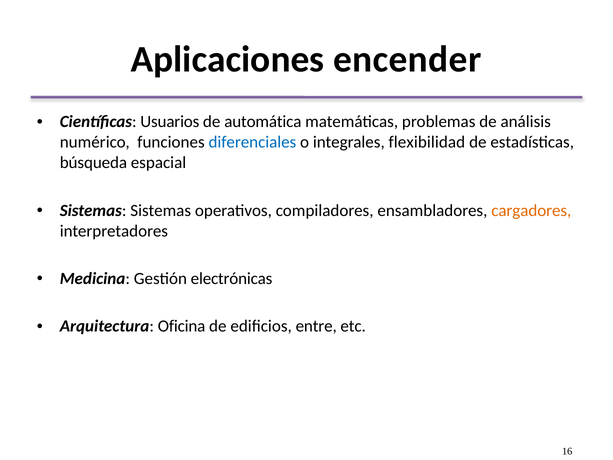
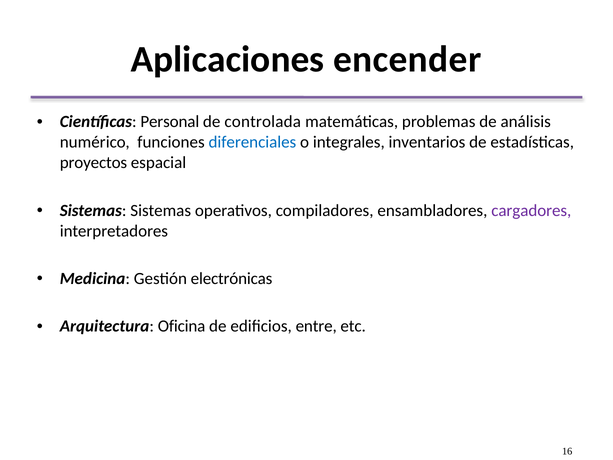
Usuarios: Usuarios -> Personal
automática: automática -> controlada
flexibilidad: flexibilidad -> inventarios
búsqueda: búsqueda -> proyectos
cargadores colour: orange -> purple
